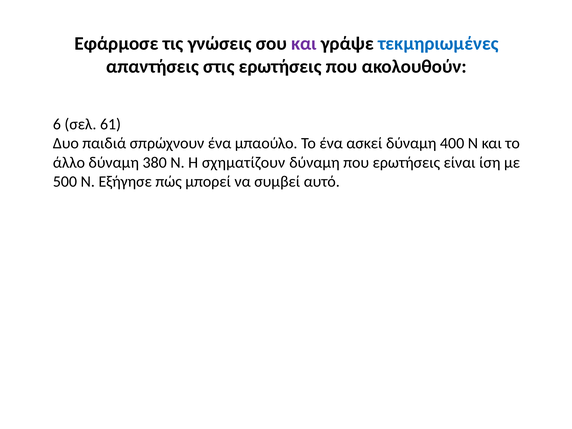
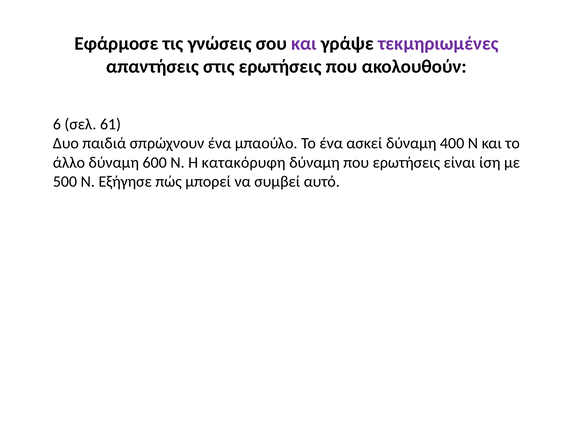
τεκμηριωμένες colour: blue -> purple
380: 380 -> 600
σχηματίζουν: σχηματίζουν -> κατακόρυφη
